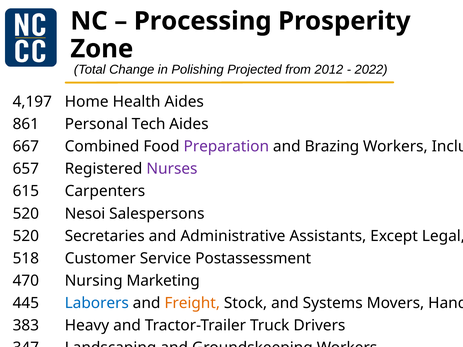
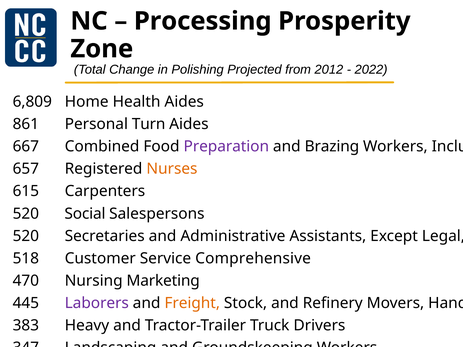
4,197: 4,197 -> 6,809
Tech: Tech -> Turn
Nurses colour: purple -> orange
520 Nesoi: Nesoi -> Social
Postassessment: Postassessment -> Comprehensive
Laborers at (97, 303) colour: blue -> purple
Systems: Systems -> Refinery
